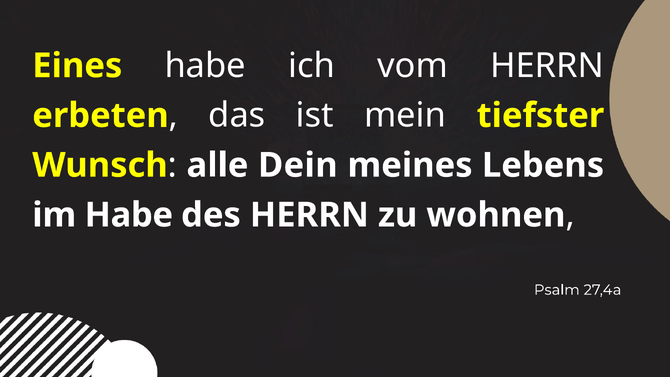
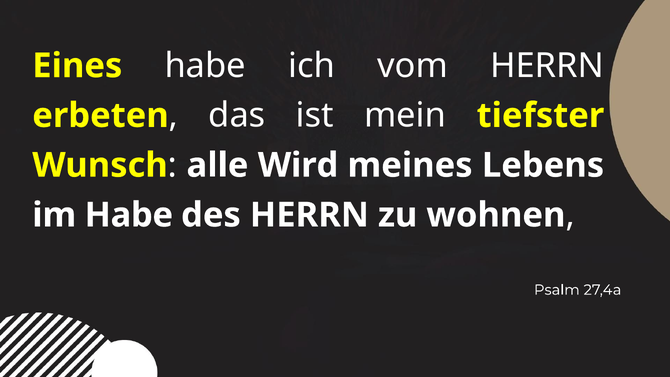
Dein: Dein -> Wird
